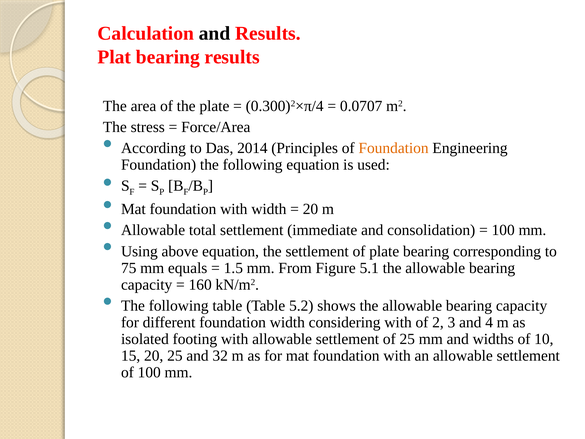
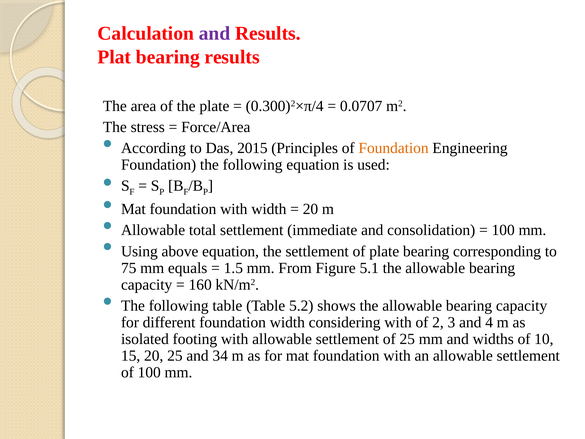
and at (215, 33) colour: black -> purple
2014: 2014 -> 2015
32: 32 -> 34
